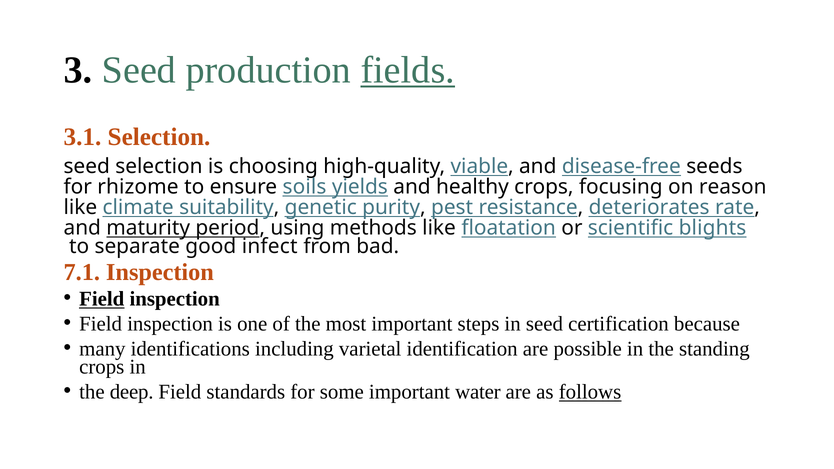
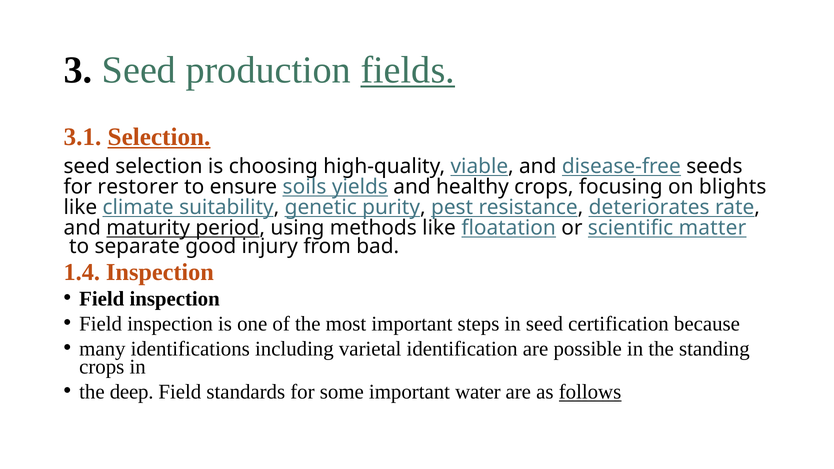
Selection at (159, 137) underline: none -> present
rhizome: rhizome -> restorer
reason: reason -> blights
blights: blights -> matter
infect: infect -> injury
7.1: 7.1 -> 1.4
Field at (102, 299) underline: present -> none
